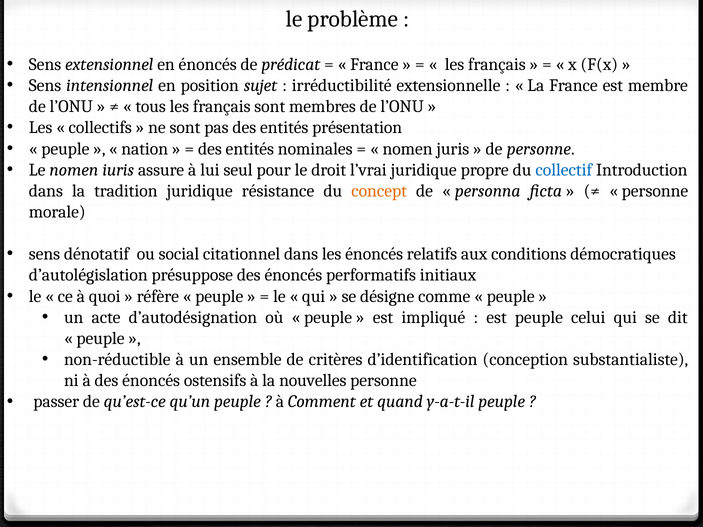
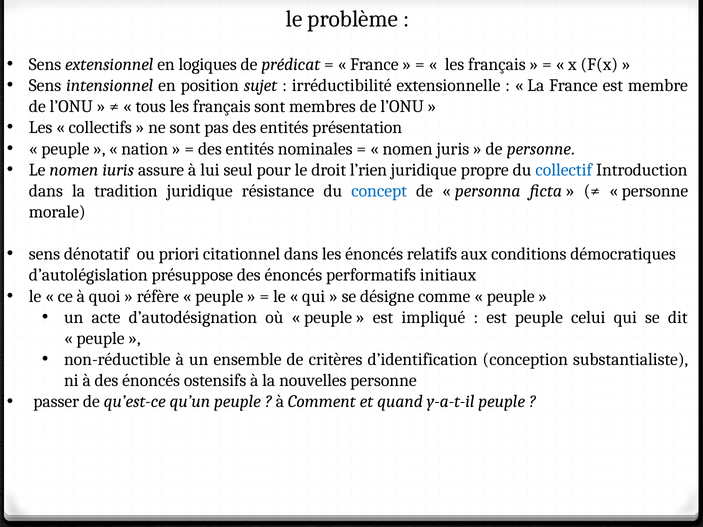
en énoncés: énoncés -> logiques
l’vrai: l’vrai -> l’rien
concept colour: orange -> blue
social: social -> priori
